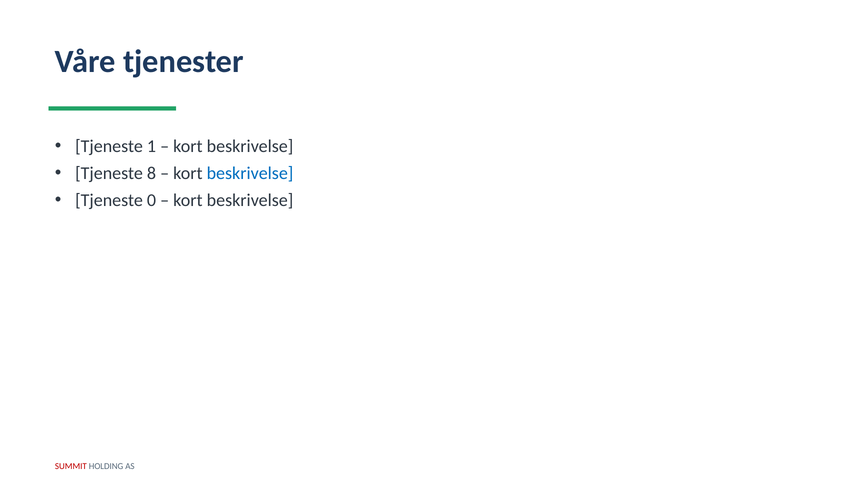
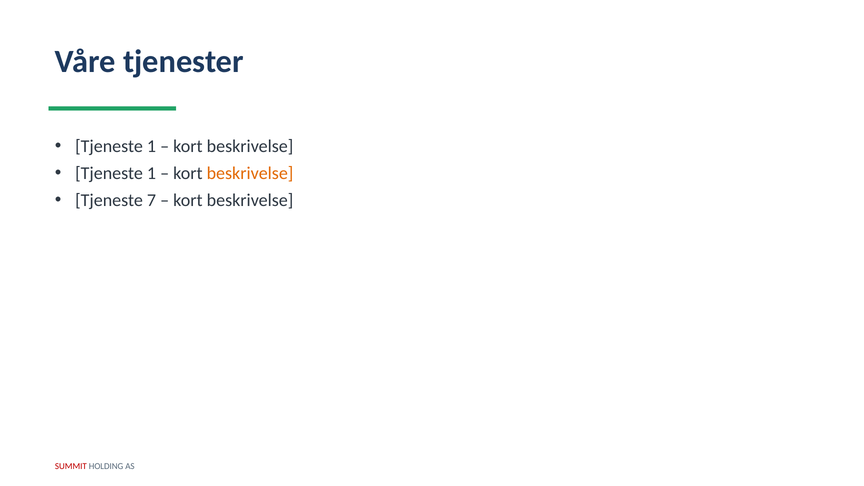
8 at (151, 173): 8 -> 1
beskrivelse at (250, 173) colour: blue -> orange
0: 0 -> 7
